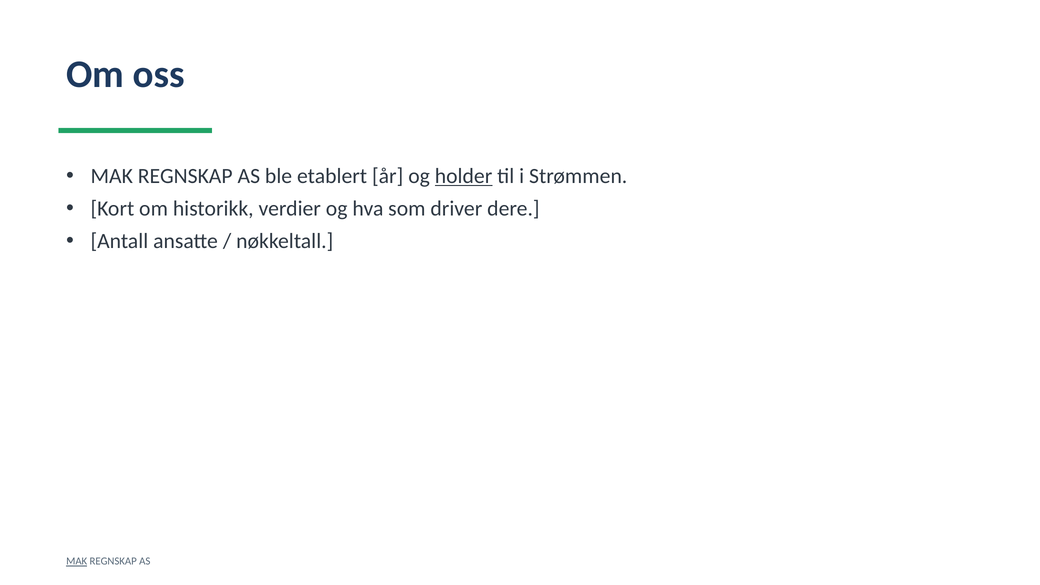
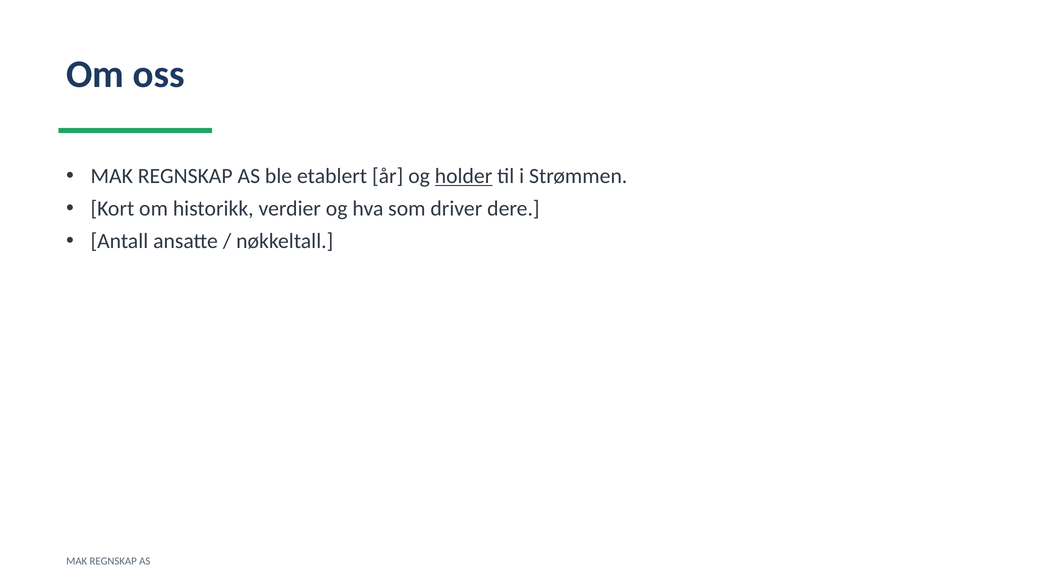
MAK at (77, 561) underline: present -> none
